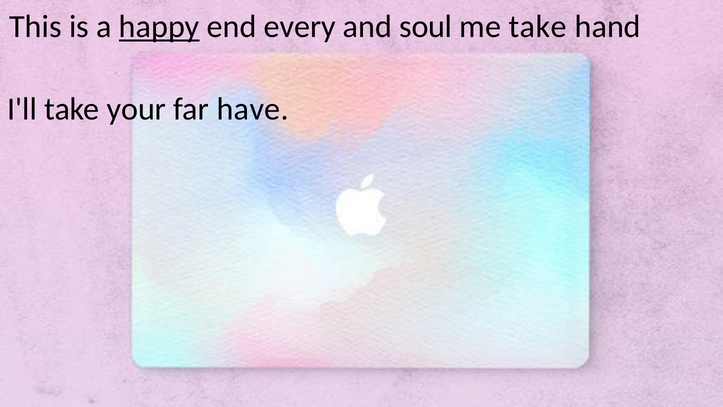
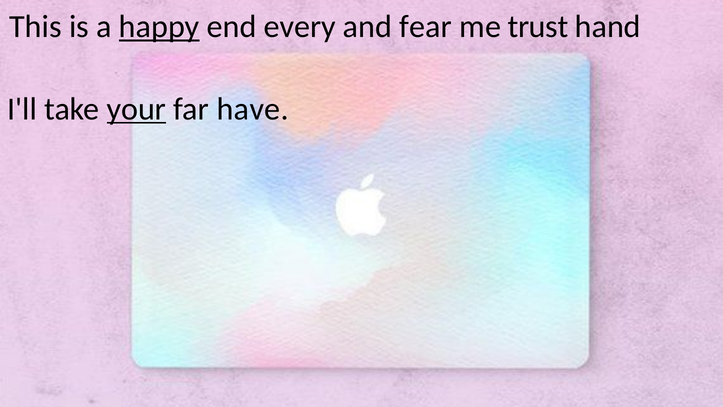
soul: soul -> fear
me take: take -> trust
your underline: none -> present
